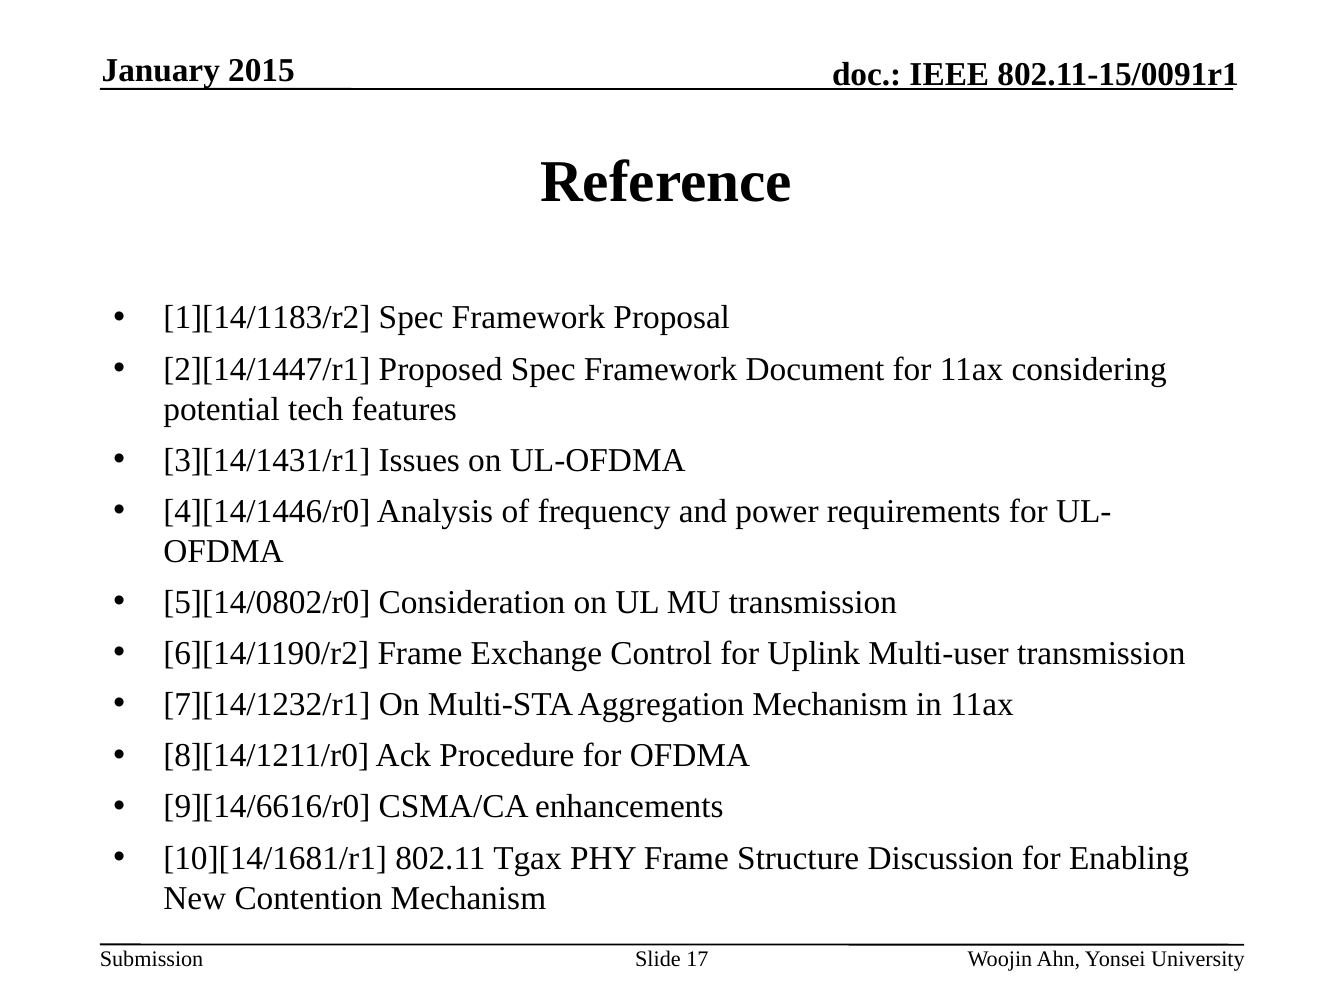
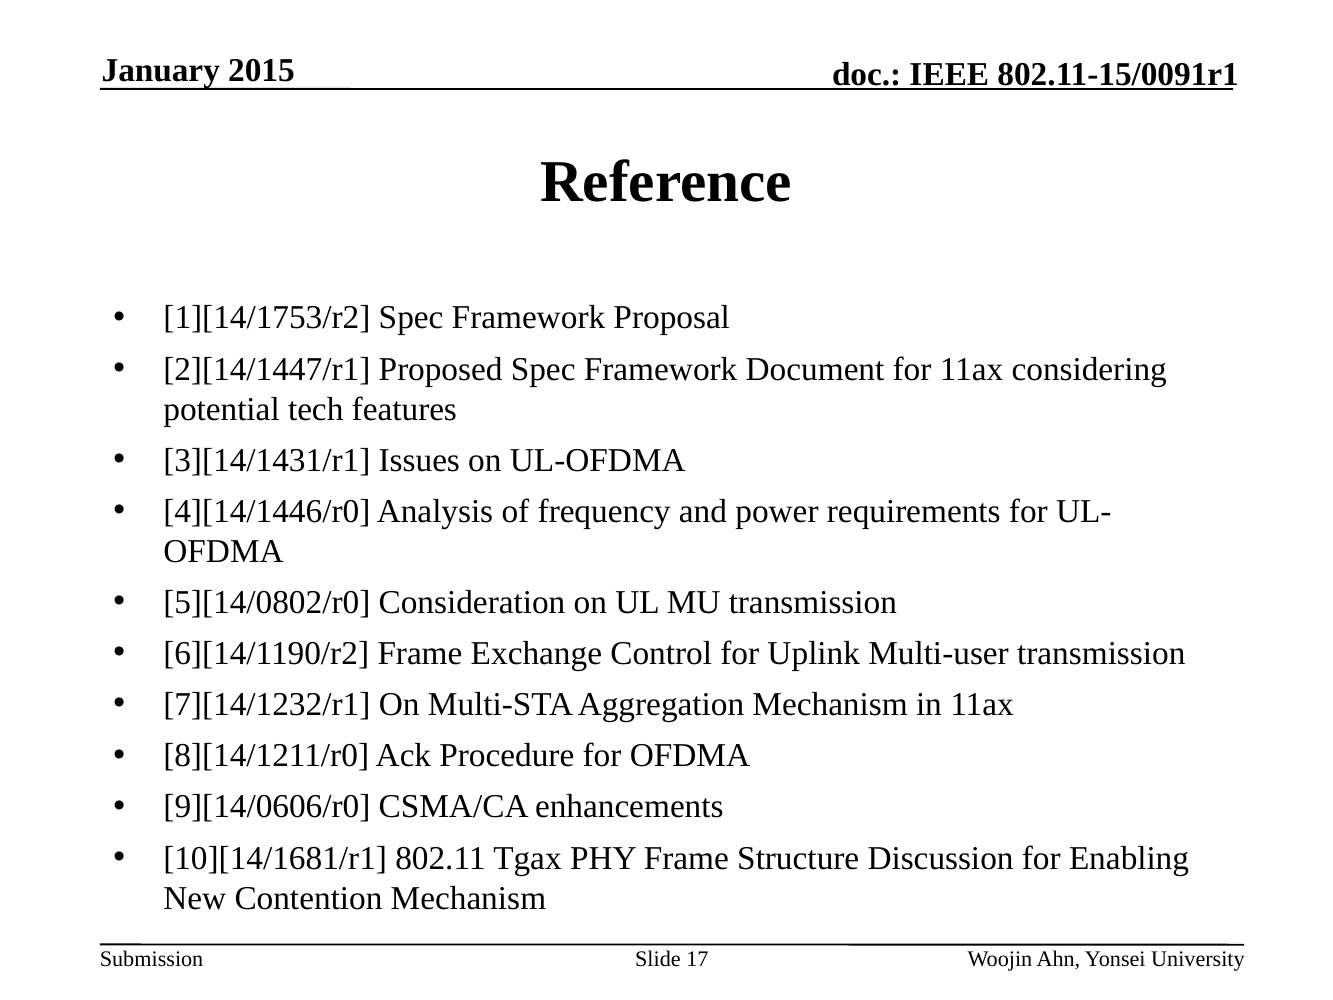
1][14/1183/r2: 1][14/1183/r2 -> 1][14/1753/r2
9][14/6616/r0: 9][14/6616/r0 -> 9][14/0606/r0
